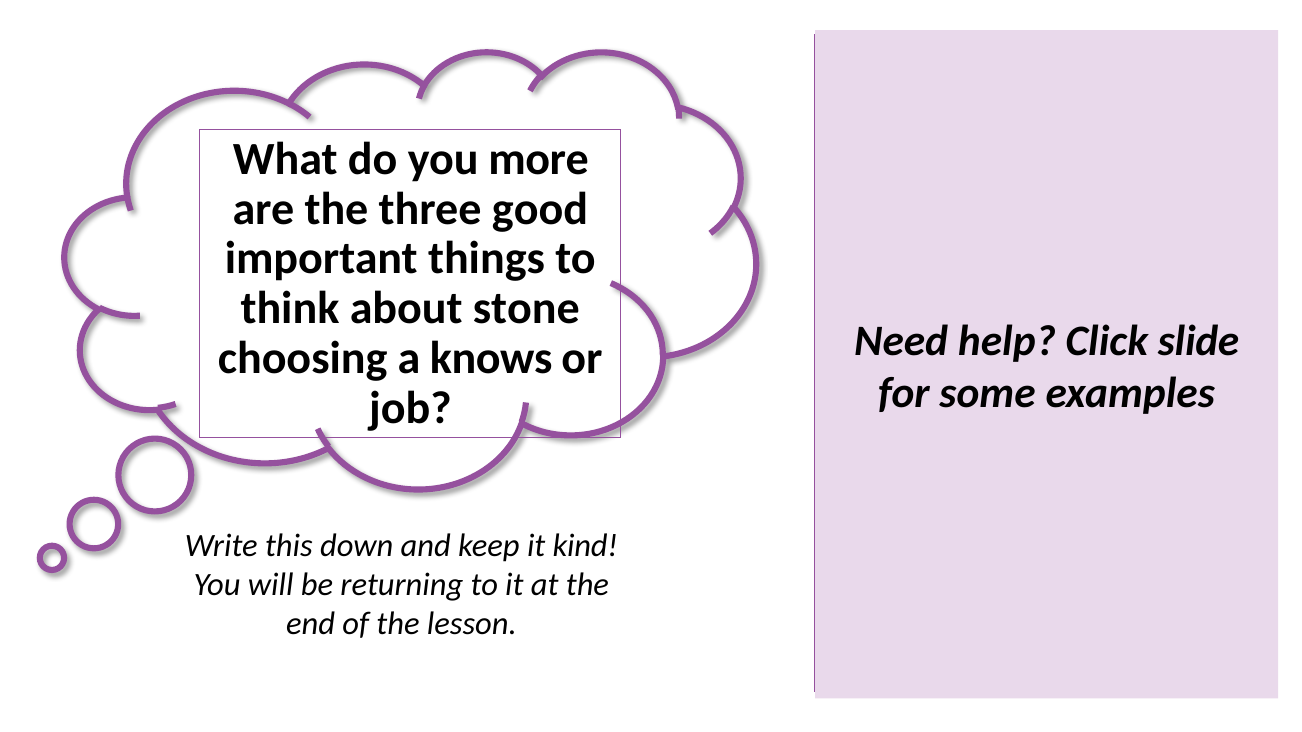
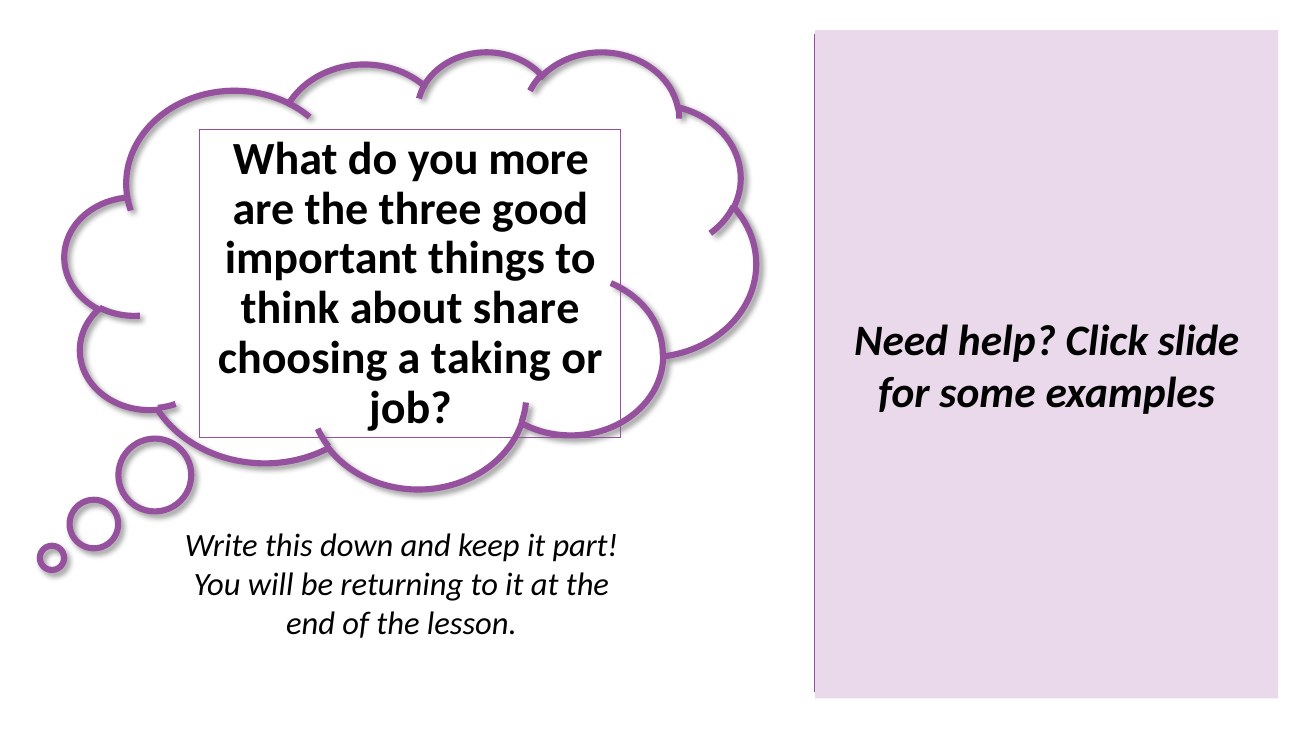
stone: stone -> share
knows: knows -> taking
kind: kind -> part
